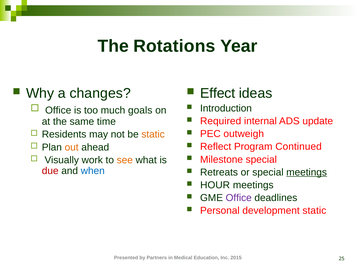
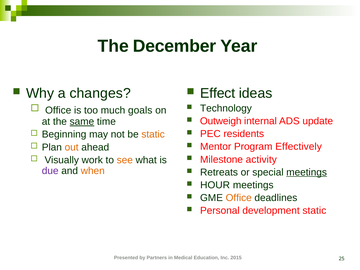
Rotations: Rotations -> December
Introduction: Introduction -> Technology
same underline: none -> present
Required: Required -> Outweigh
outweigh: outweigh -> residents
Residents: Residents -> Beginning
Reflect: Reflect -> Mentor
Continued: Continued -> Effectively
Milestone special: special -> activity
due colour: red -> purple
when colour: blue -> orange
Office at (239, 198) colour: purple -> orange
